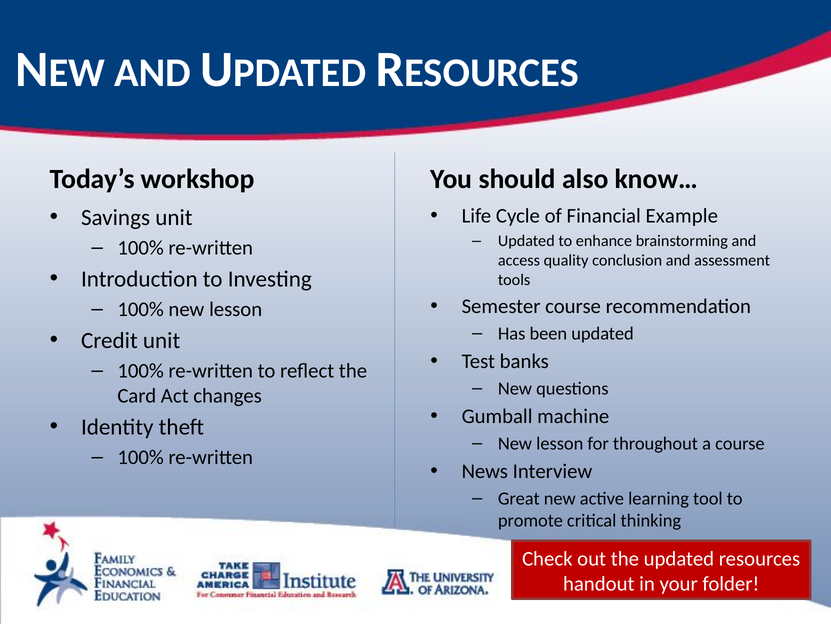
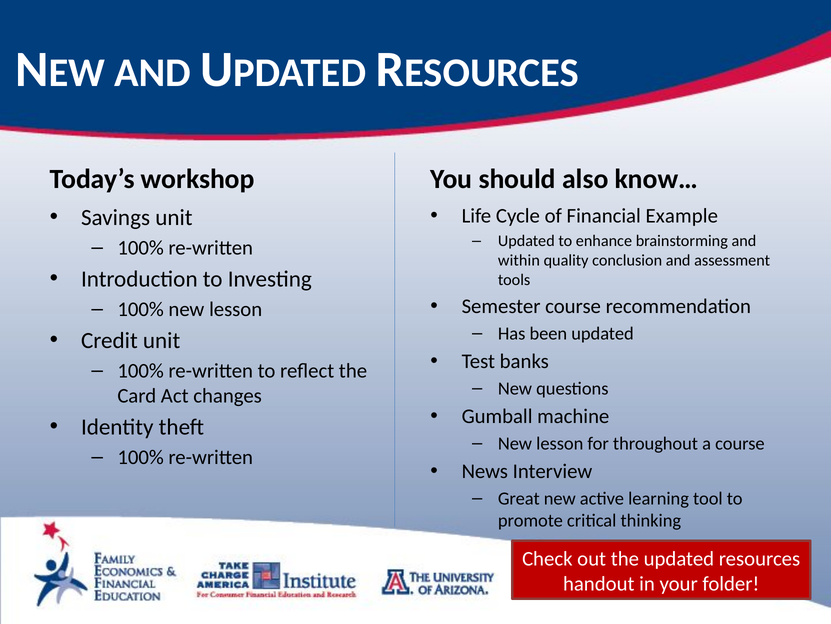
access: access -> within
